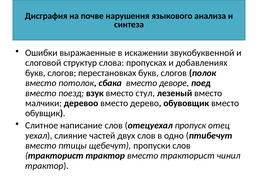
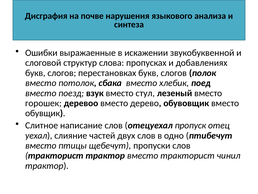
деворе: деворе -> хлебик
малчики: малчики -> горошек
